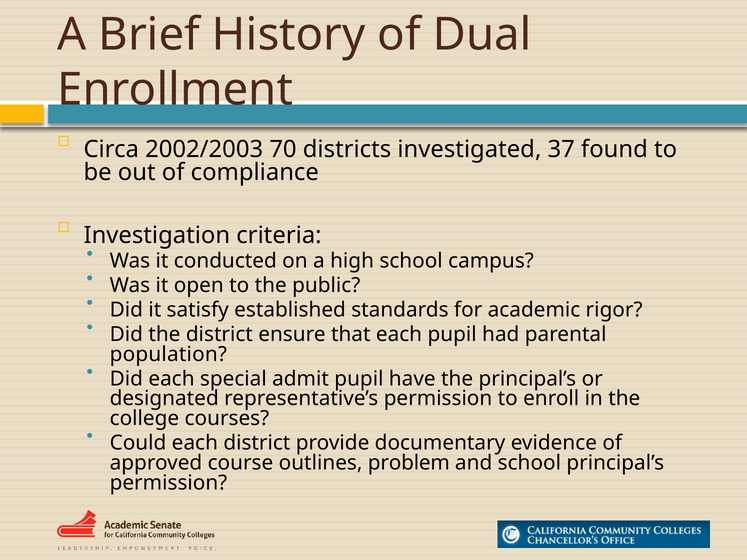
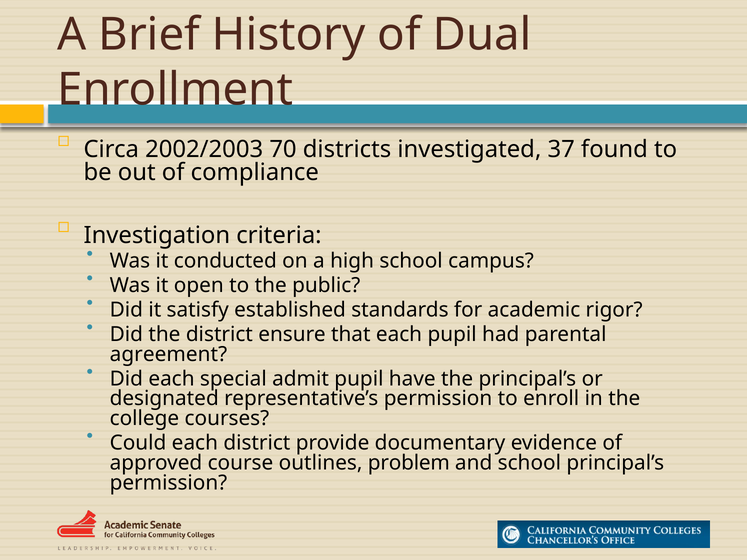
population: population -> agreement
